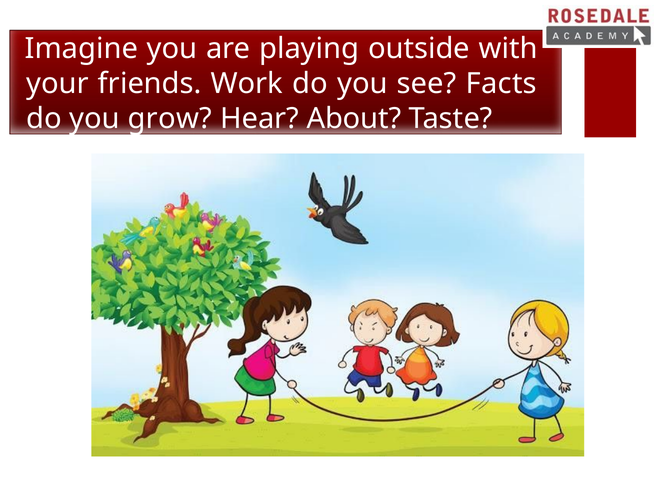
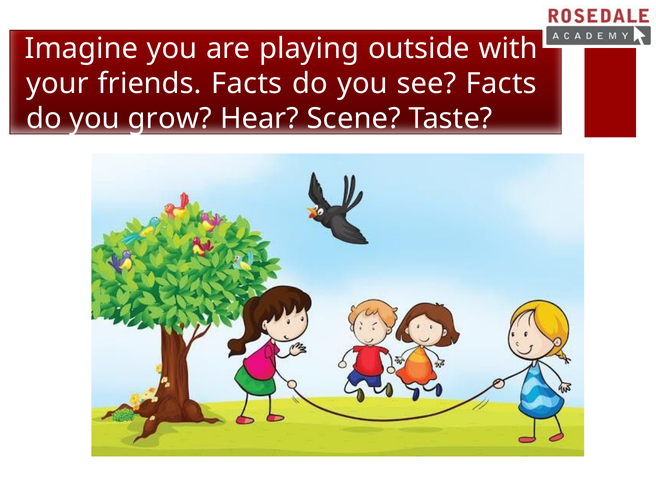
friends Work: Work -> Facts
About: About -> Scene
